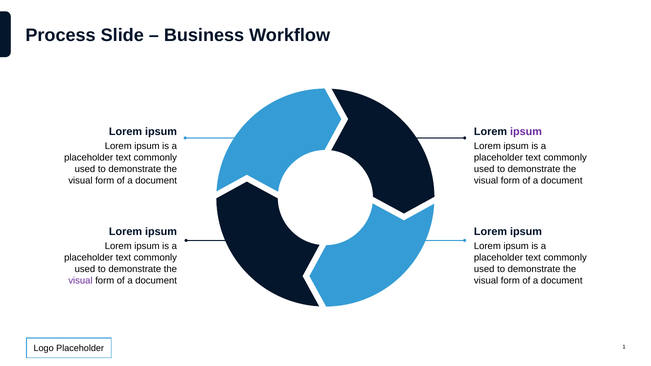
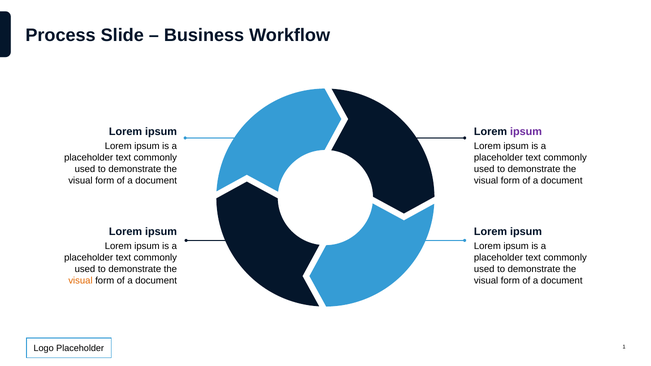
visual at (80, 281) colour: purple -> orange
